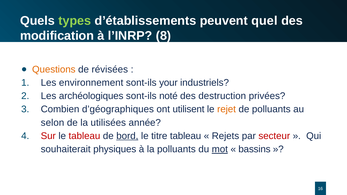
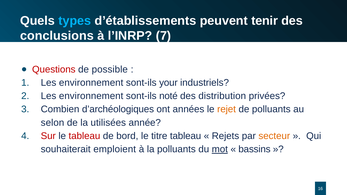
types colour: light green -> light blue
quel: quel -> tenir
modification: modification -> conclusions
8: 8 -> 7
Questions colour: orange -> red
révisées: révisées -> possible
2 Les archéologiques: archéologiques -> environnement
destruction: destruction -> distribution
d’géographiques: d’géographiques -> d’archéologiques
utilisent: utilisent -> années
bord underline: present -> none
secteur colour: red -> orange
physiques: physiques -> emploient
